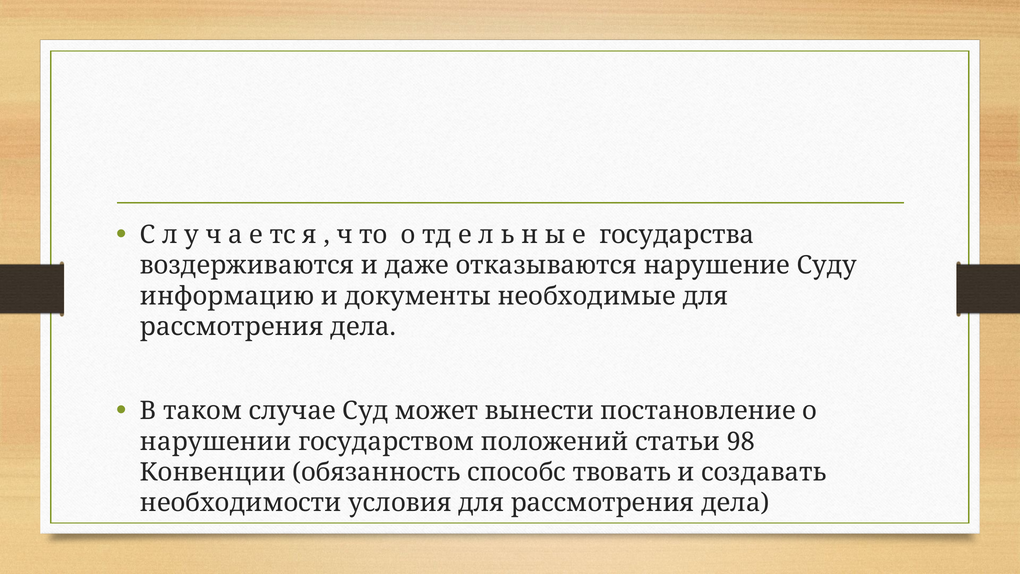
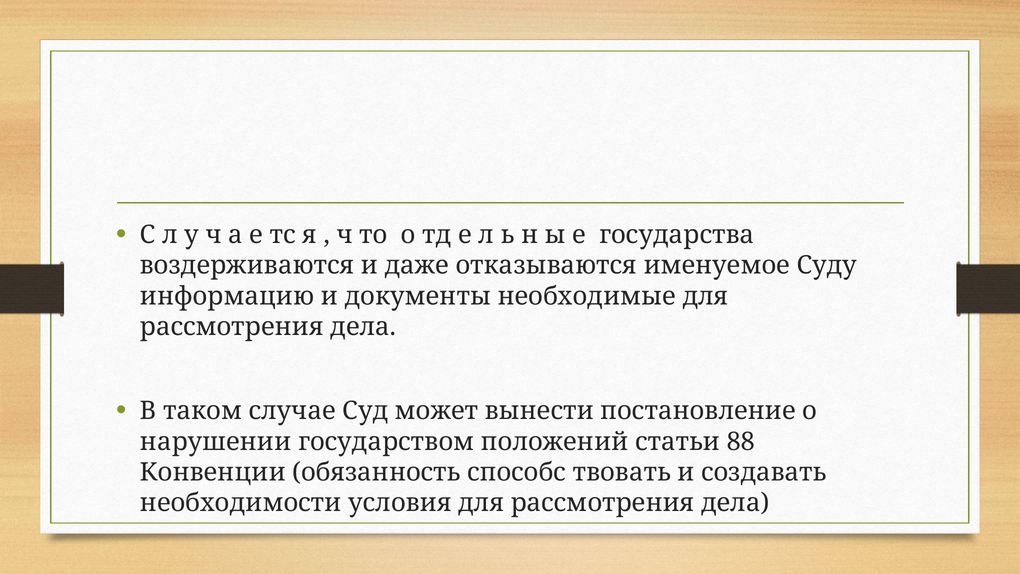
нарушение: нарушение -> именуемое
98: 98 -> 88
